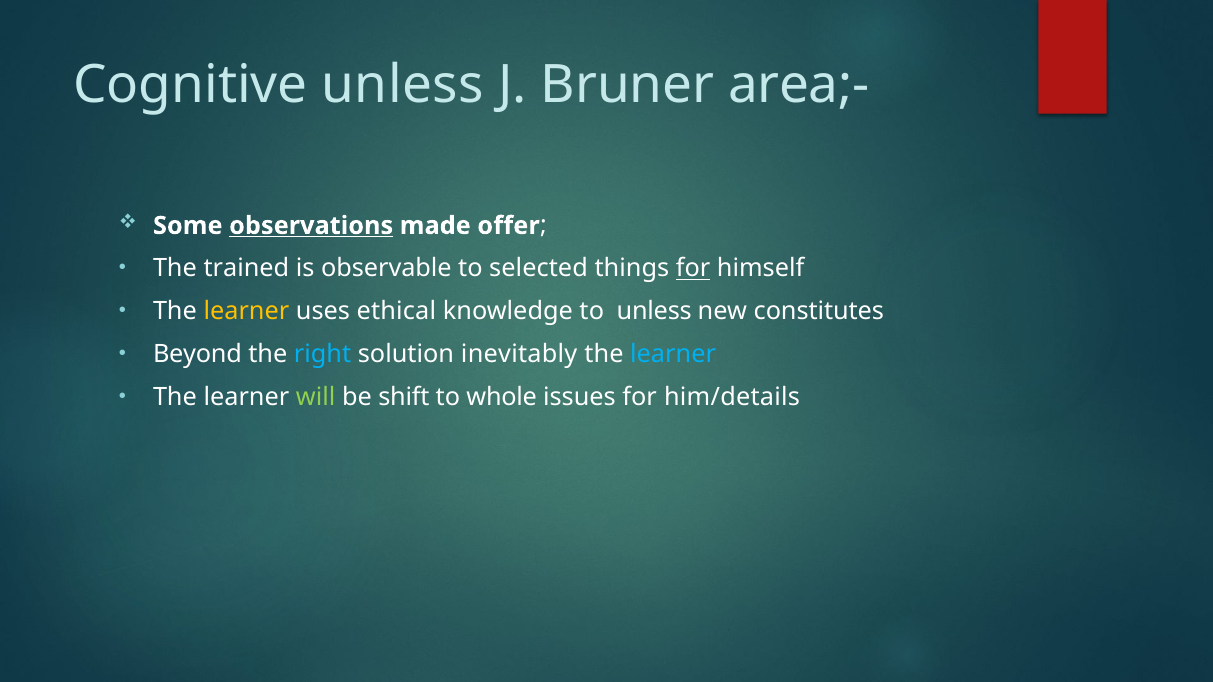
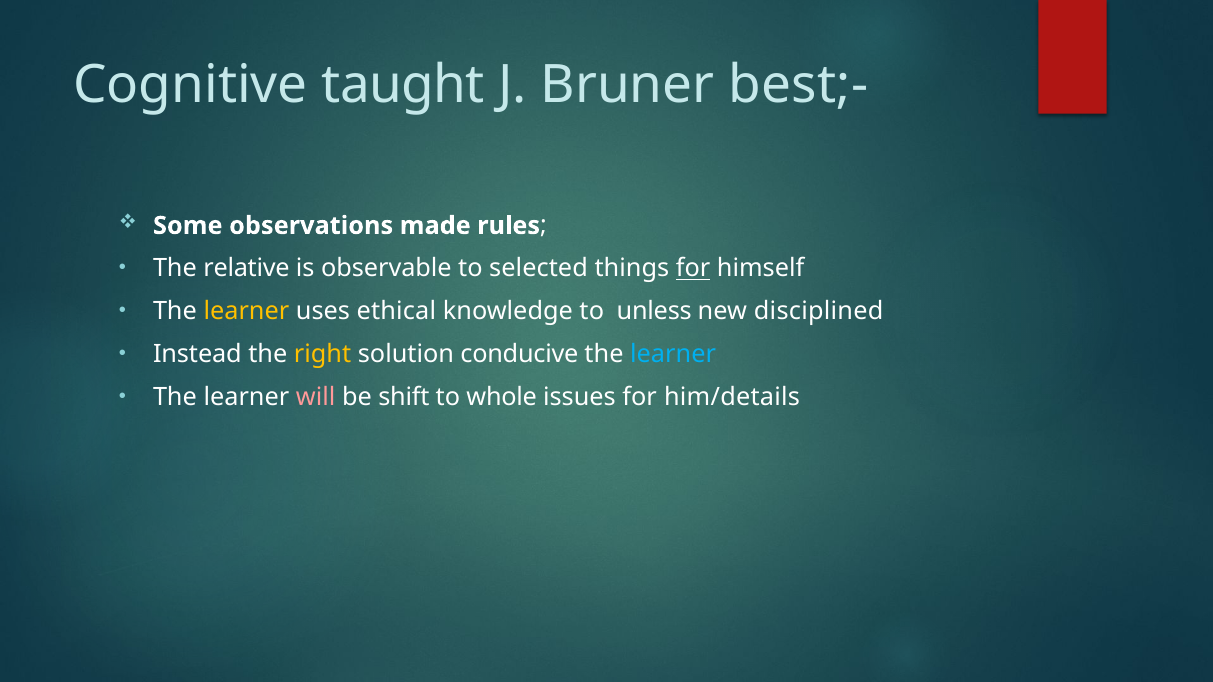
Cognitive unless: unless -> taught
area;-: area;- -> best;-
observations underline: present -> none
offer: offer -> rules
trained: trained -> relative
constitutes: constitutes -> disciplined
Beyond: Beyond -> Instead
right colour: light blue -> yellow
inevitably: inevitably -> conducive
will colour: light green -> pink
